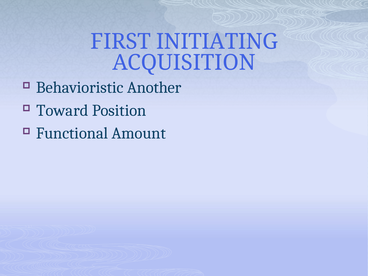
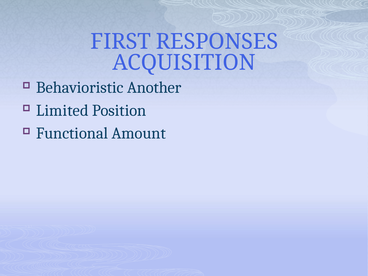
INITIATING: INITIATING -> RESPONSES
Toward: Toward -> Limited
